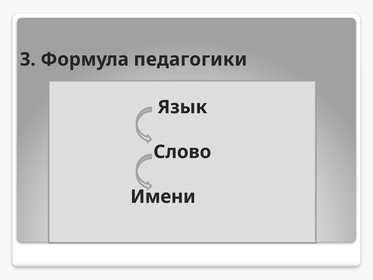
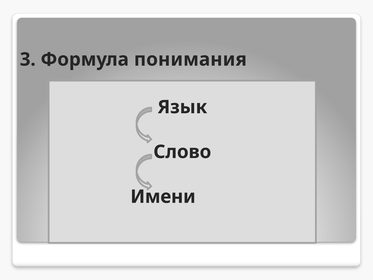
педагогики: педагогики -> понимания
